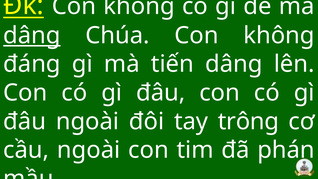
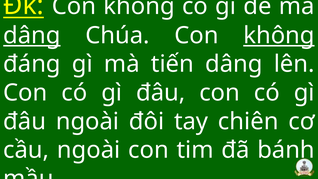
không at (279, 35) underline: none -> present
trông: trông -> chiên
phán: phán -> bánh
